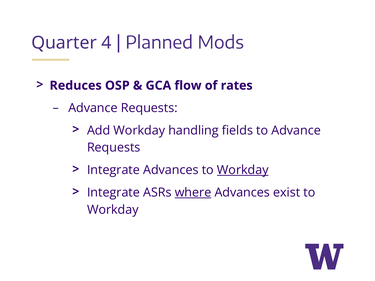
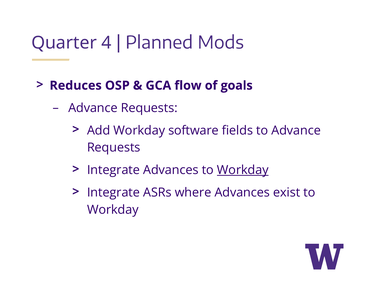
rates: rates -> goals
handling: handling -> software
where underline: present -> none
